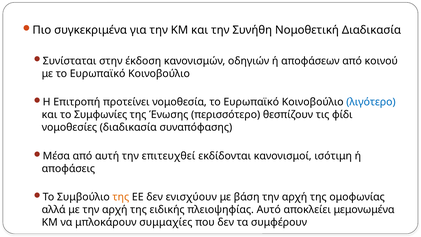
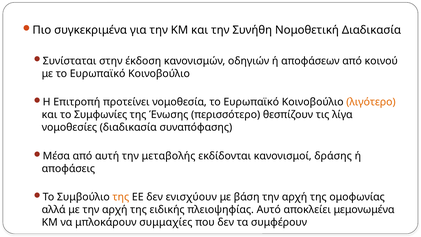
λιγότερο colour: blue -> orange
φίδι: φίδι -> λίγα
επιτευχθεί: επιτευχθεί -> μεταβολής
ισότιμη: ισότιμη -> δράσης
